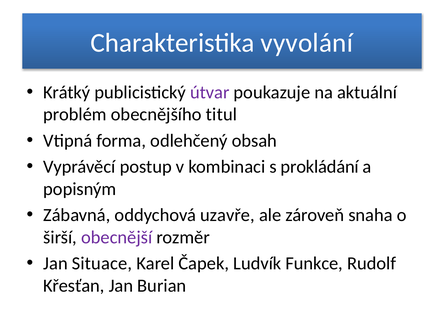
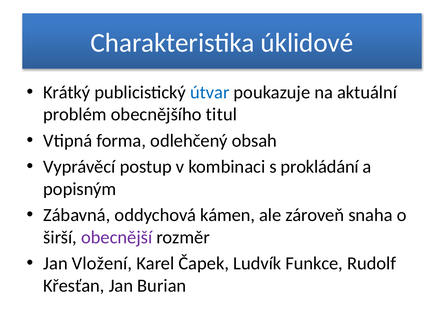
vyvolání: vyvolání -> úklidové
útvar colour: purple -> blue
uzavře: uzavře -> kámen
Situace: Situace -> Vložení
